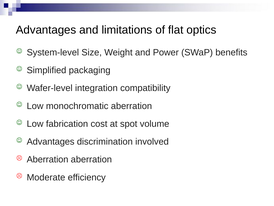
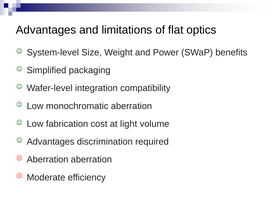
spot: spot -> light
involved: involved -> required
